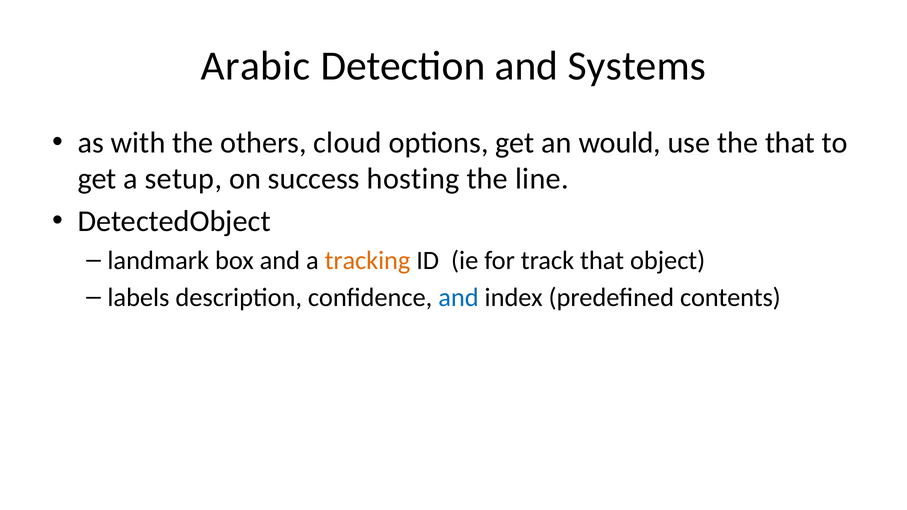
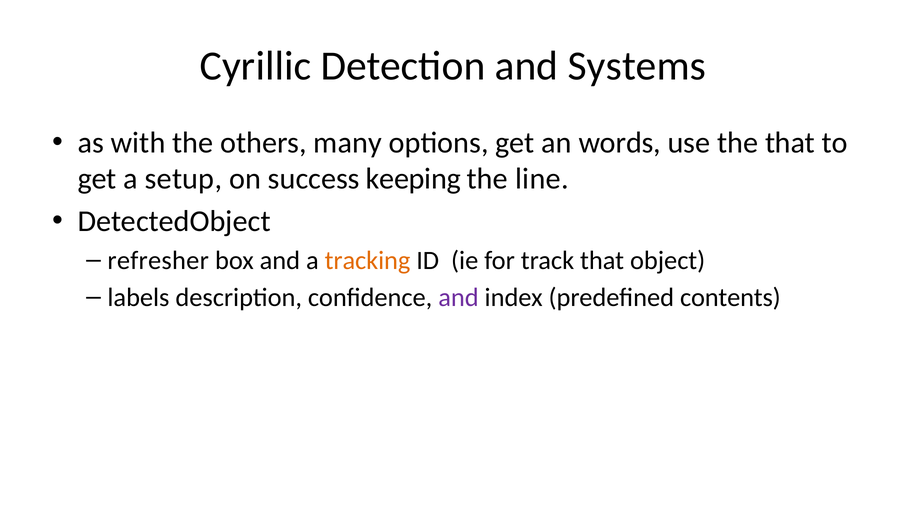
Arabic: Arabic -> Cyrillic
cloud: cloud -> many
would: would -> words
hosting: hosting -> keeping
landmark: landmark -> refresher
and at (458, 297) colour: blue -> purple
